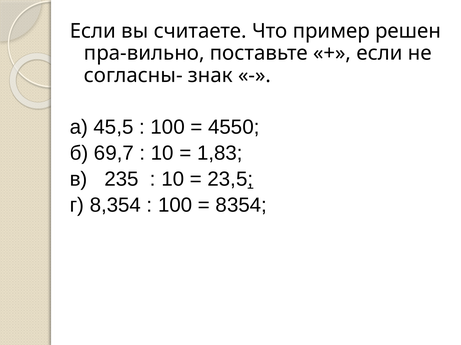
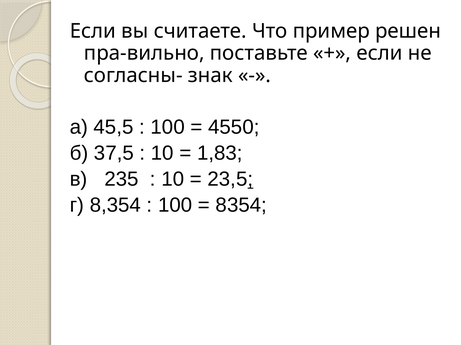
69,7: 69,7 -> 37,5
